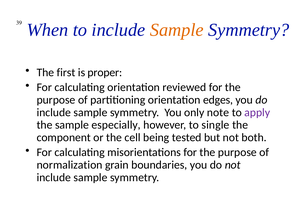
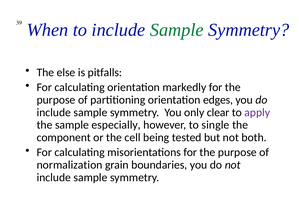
Sample at (177, 30) colour: orange -> green
first: first -> else
proper: proper -> pitfalls
reviewed: reviewed -> markedly
note: note -> clear
